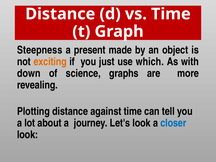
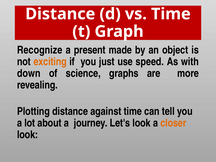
Steepness: Steepness -> Recognize
which: which -> speed
closer colour: blue -> orange
